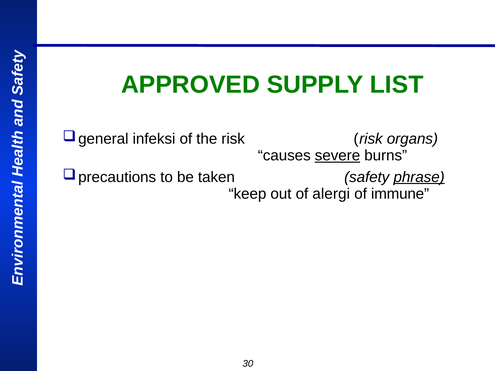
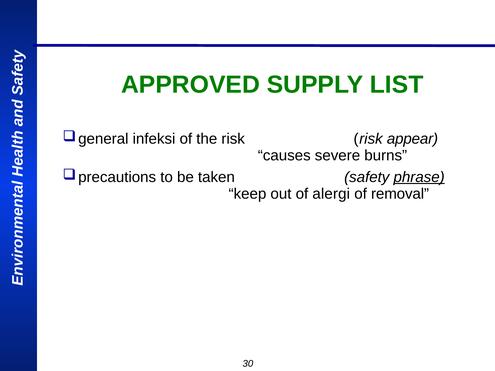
organs: organs -> appear
severe underline: present -> none
immune: immune -> removal
